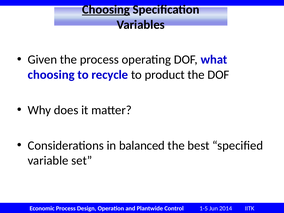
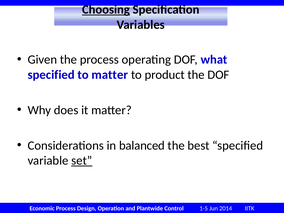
choosing at (51, 75): choosing -> specified
to recycle: recycle -> matter
set underline: none -> present
